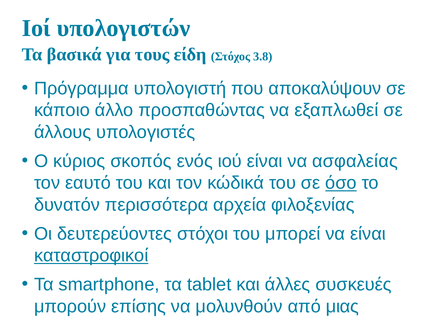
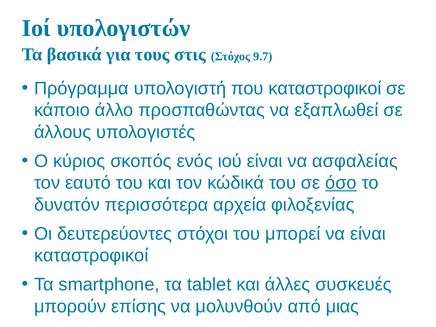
είδη: είδη -> στις
3.8: 3.8 -> 9.7
που αποκαλύψουν: αποκαλύψουν -> καταστροφικοί
καταστροφικοί at (91, 256) underline: present -> none
